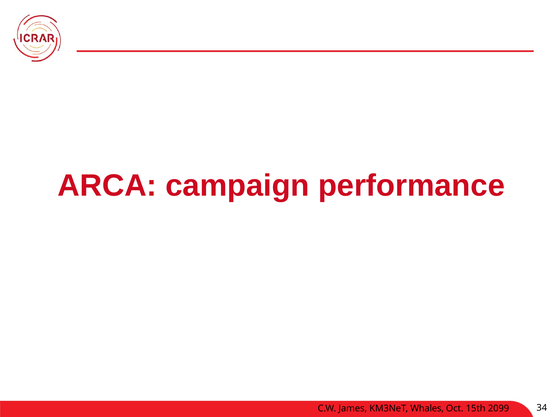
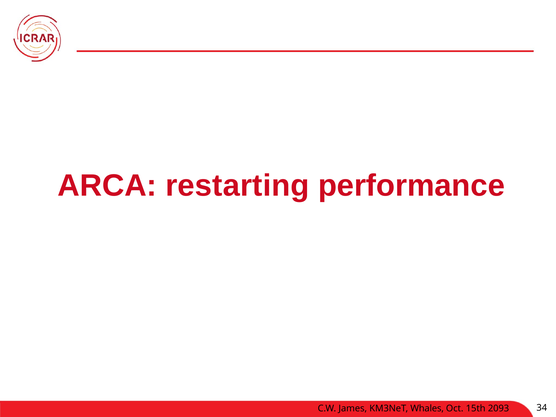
campaign: campaign -> restarting
2099: 2099 -> 2093
